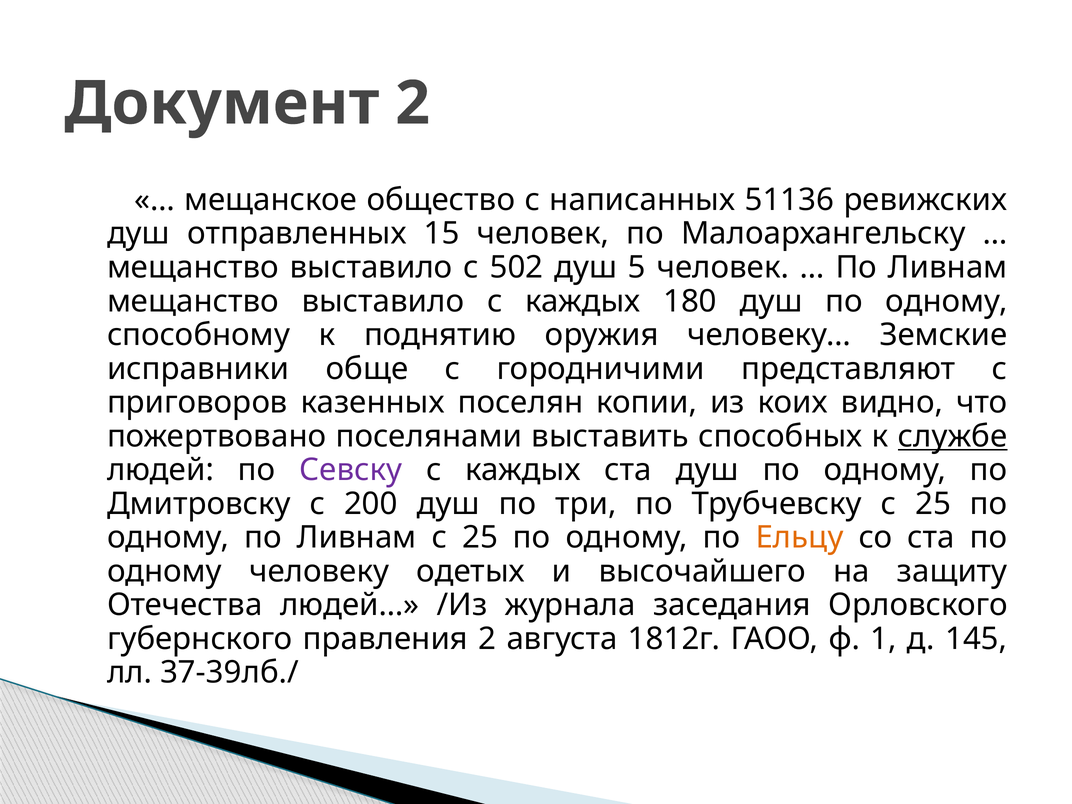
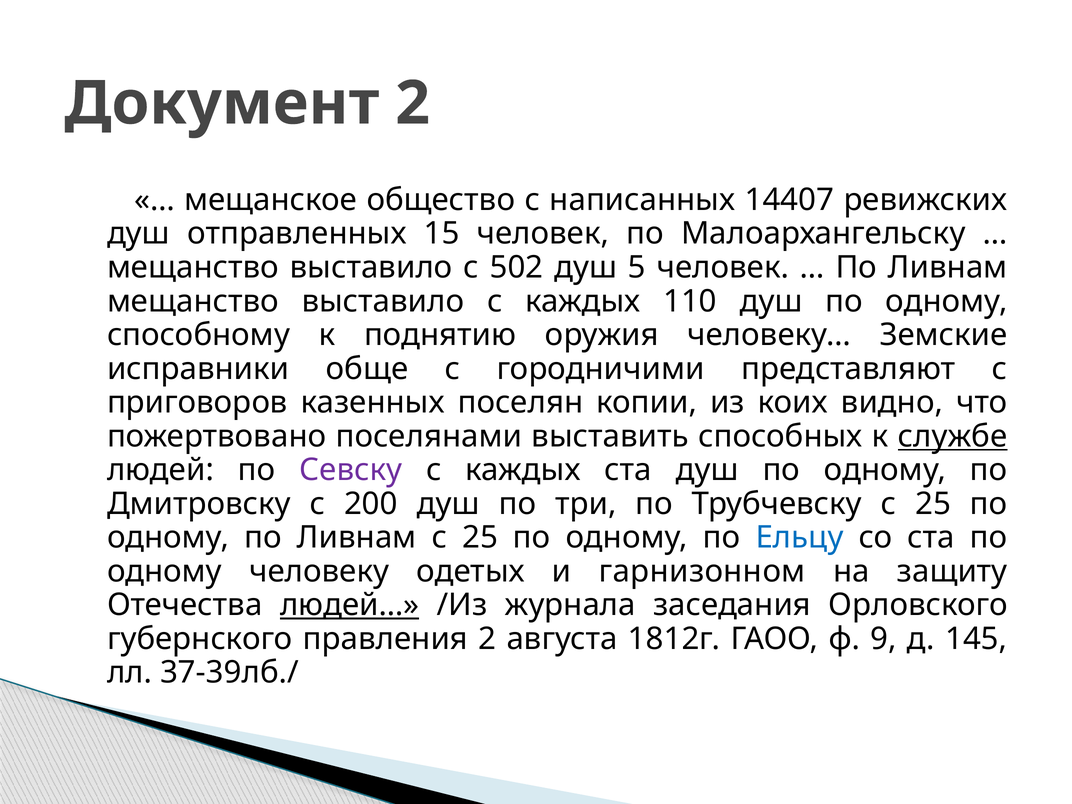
51136: 51136 -> 14407
180: 180 -> 110
Ельцу colour: orange -> blue
высочайшего: высочайшего -> гарнизонном
людей… underline: none -> present
1: 1 -> 9
